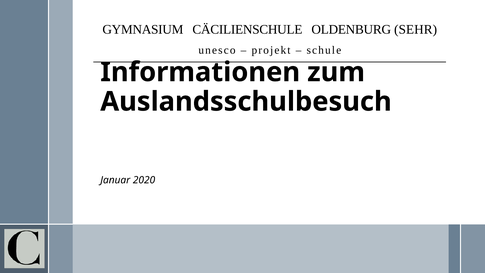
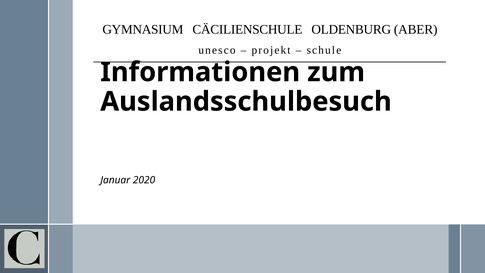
SEHR: SEHR -> ABER
